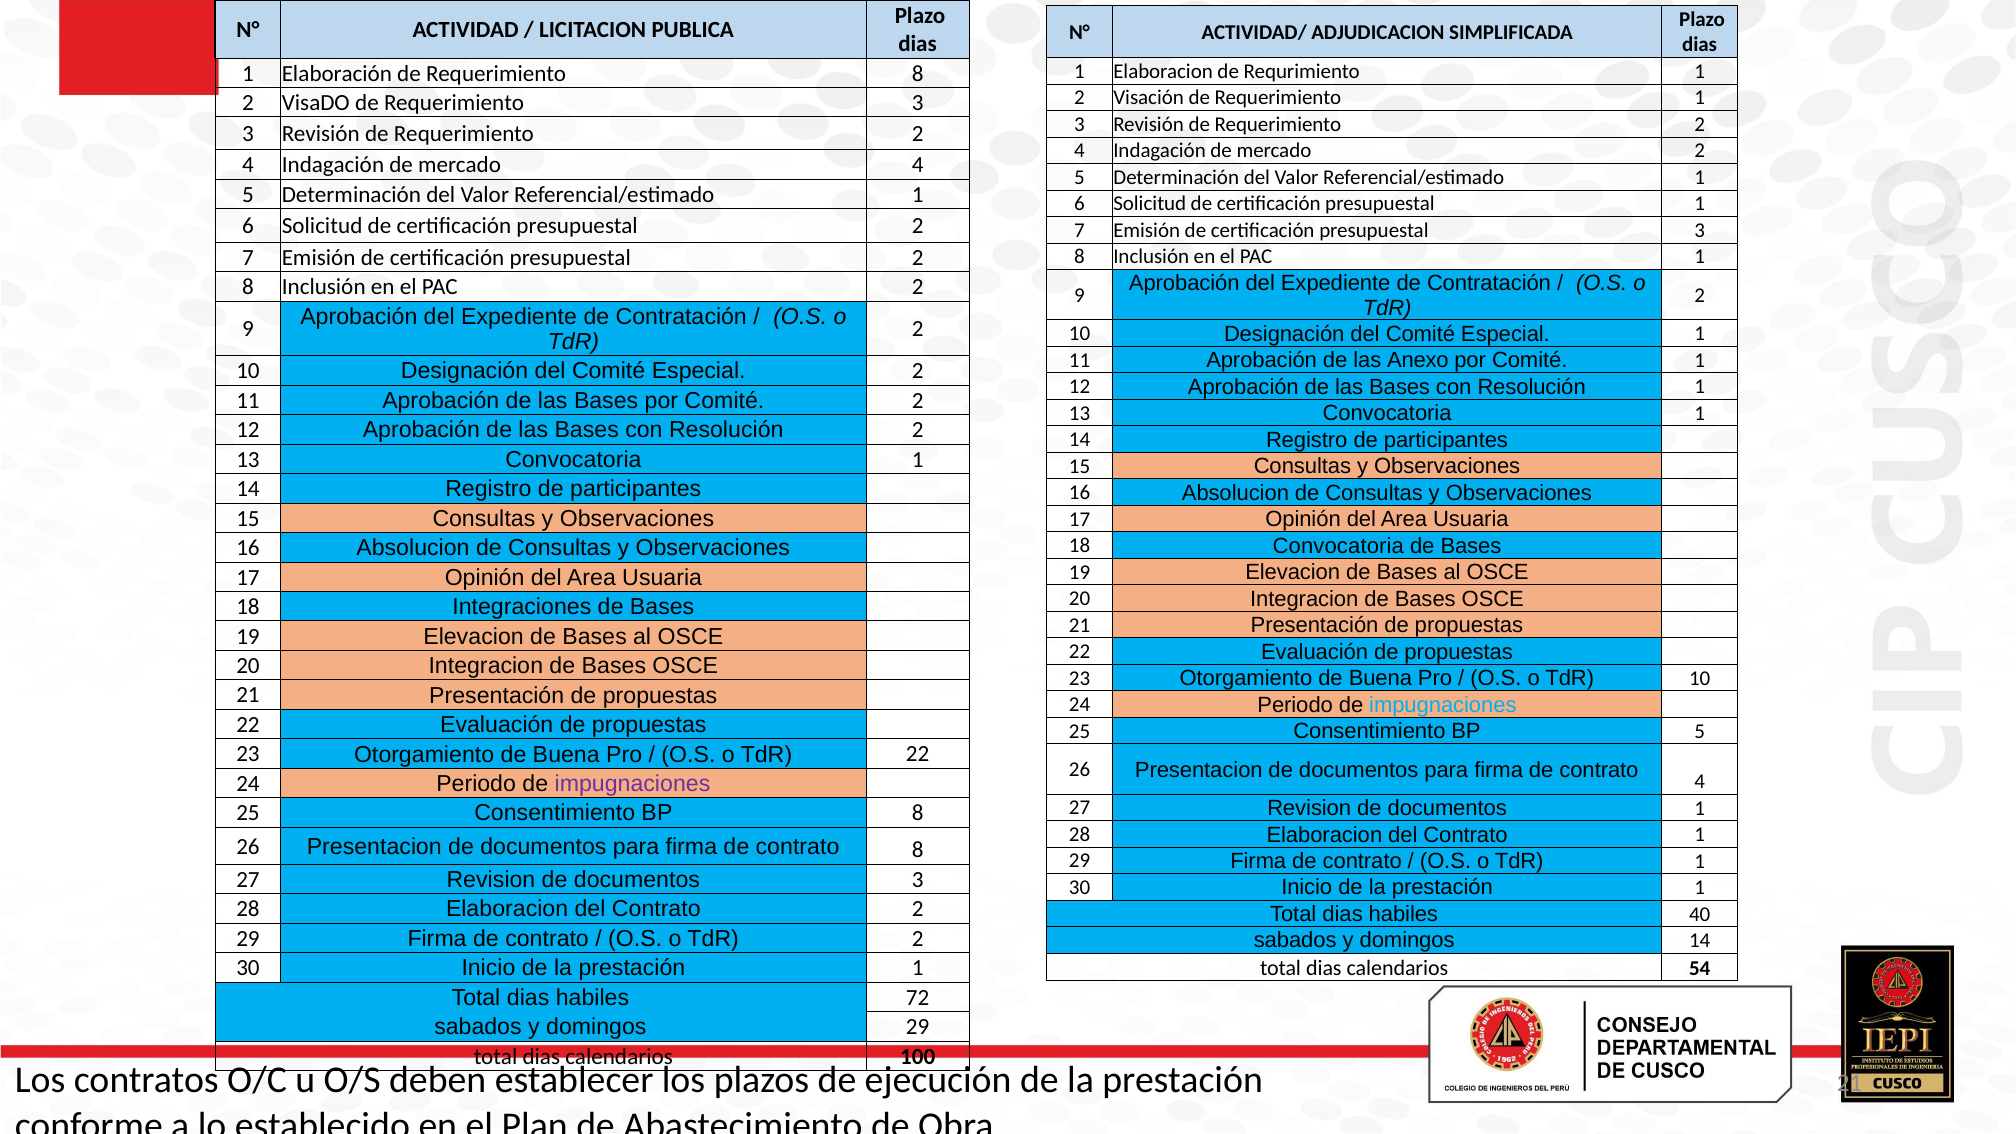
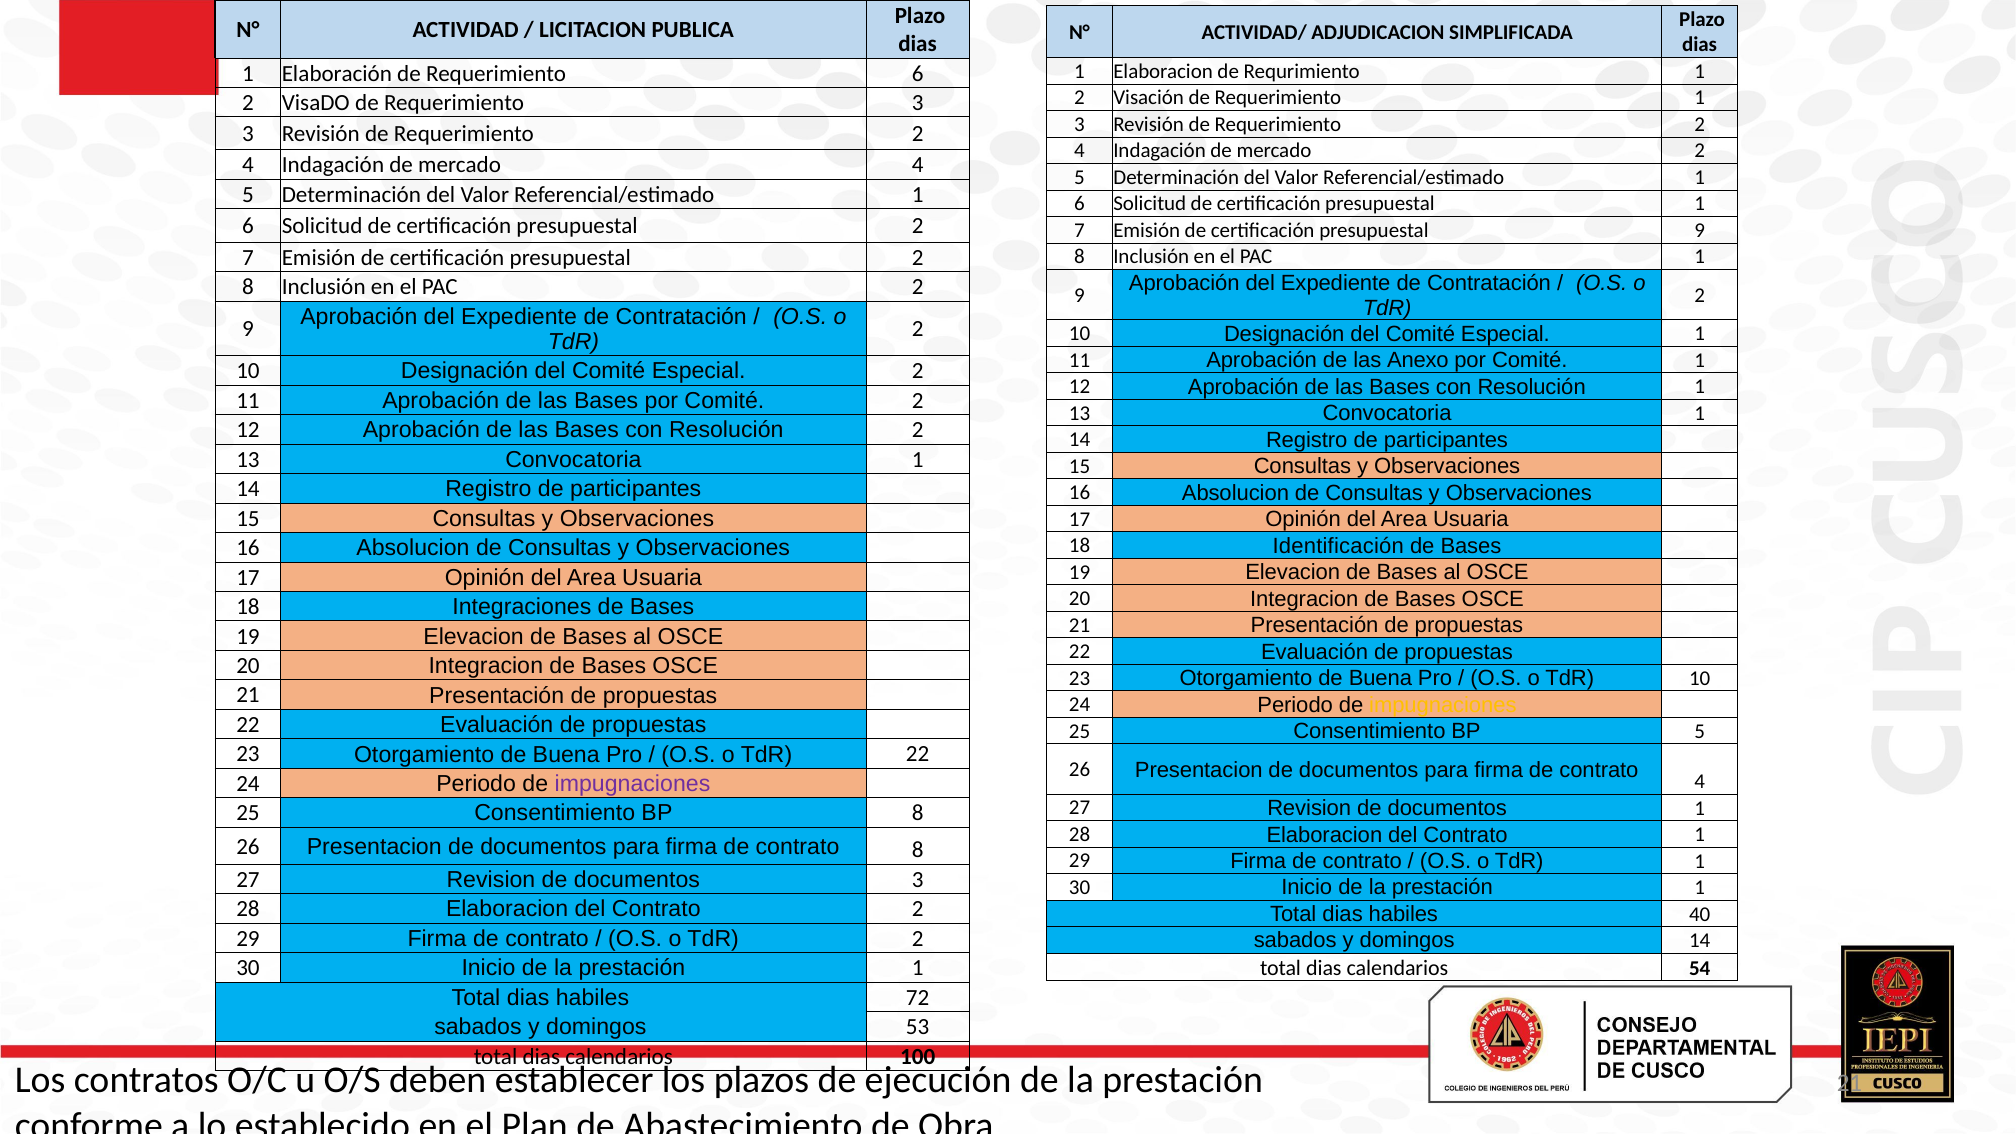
Requerimiento 8: 8 -> 6
presupuestal 3: 3 -> 9
18 Convocatoria: Convocatoria -> Identificación
impugnaciones at (1443, 705) colour: light blue -> yellow
domingos 29: 29 -> 53
